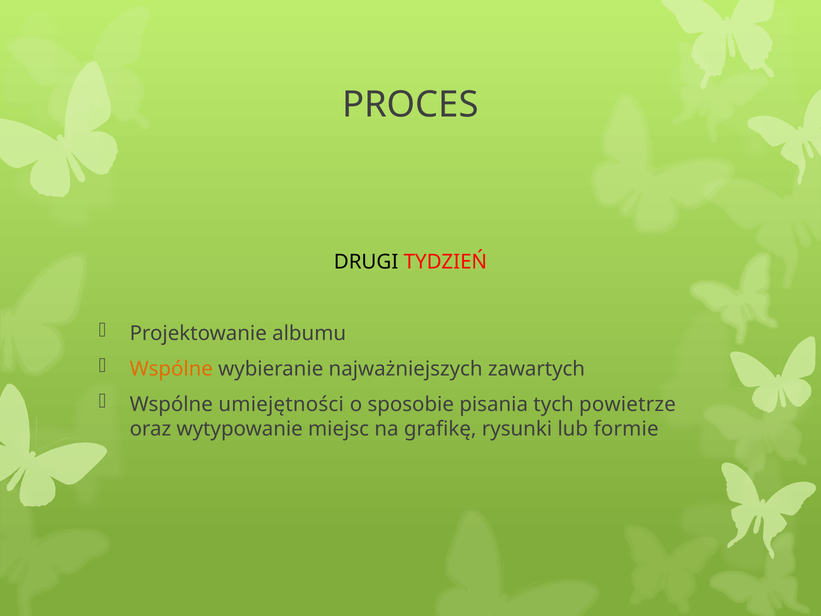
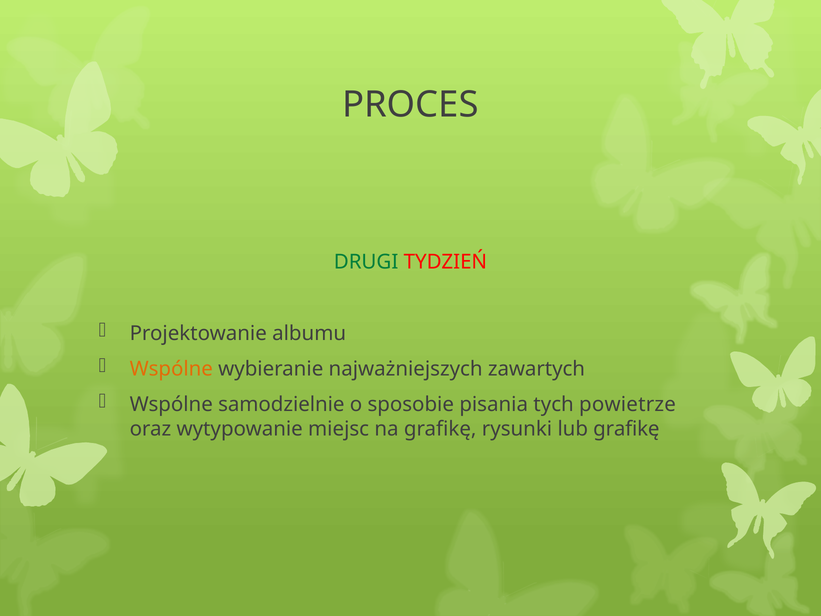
DRUGI colour: black -> green
umiejętności: umiejętności -> samodzielnie
lub formie: formie -> grafikę
